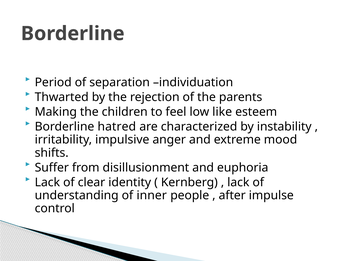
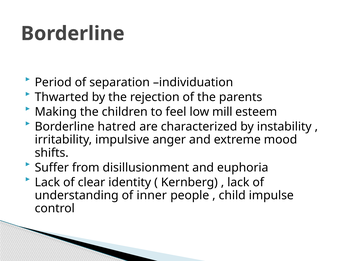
like: like -> mill
after: after -> child
